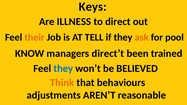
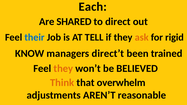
Keys: Keys -> Each
ILLNESS: ILLNESS -> SHARED
their colour: orange -> blue
pool: pool -> rigid
they at (63, 69) colour: blue -> orange
behaviours: behaviours -> overwhelm
